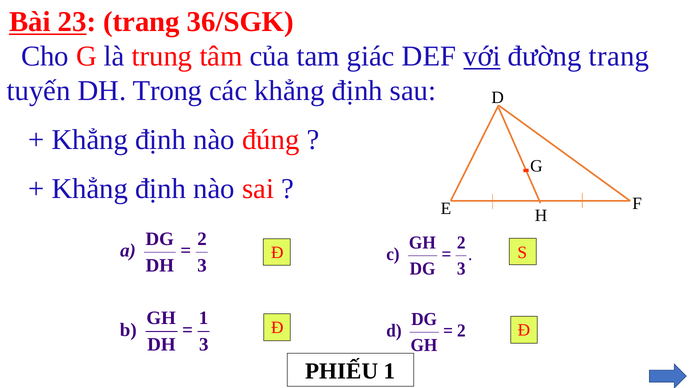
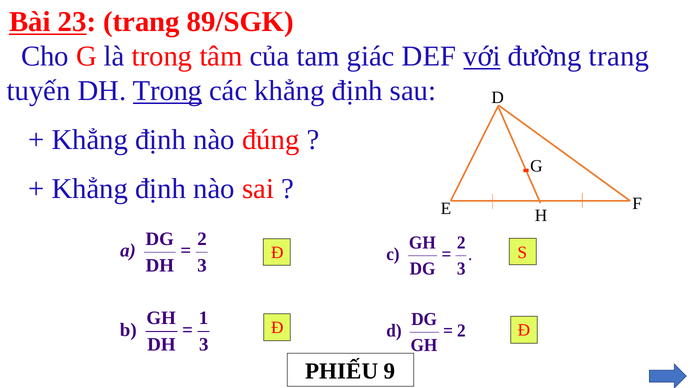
36/SGK: 36/SGK -> 89/SGK
là trung: trung -> trong
Trong at (168, 91) underline: none -> present
PHIẾU 1: 1 -> 9
